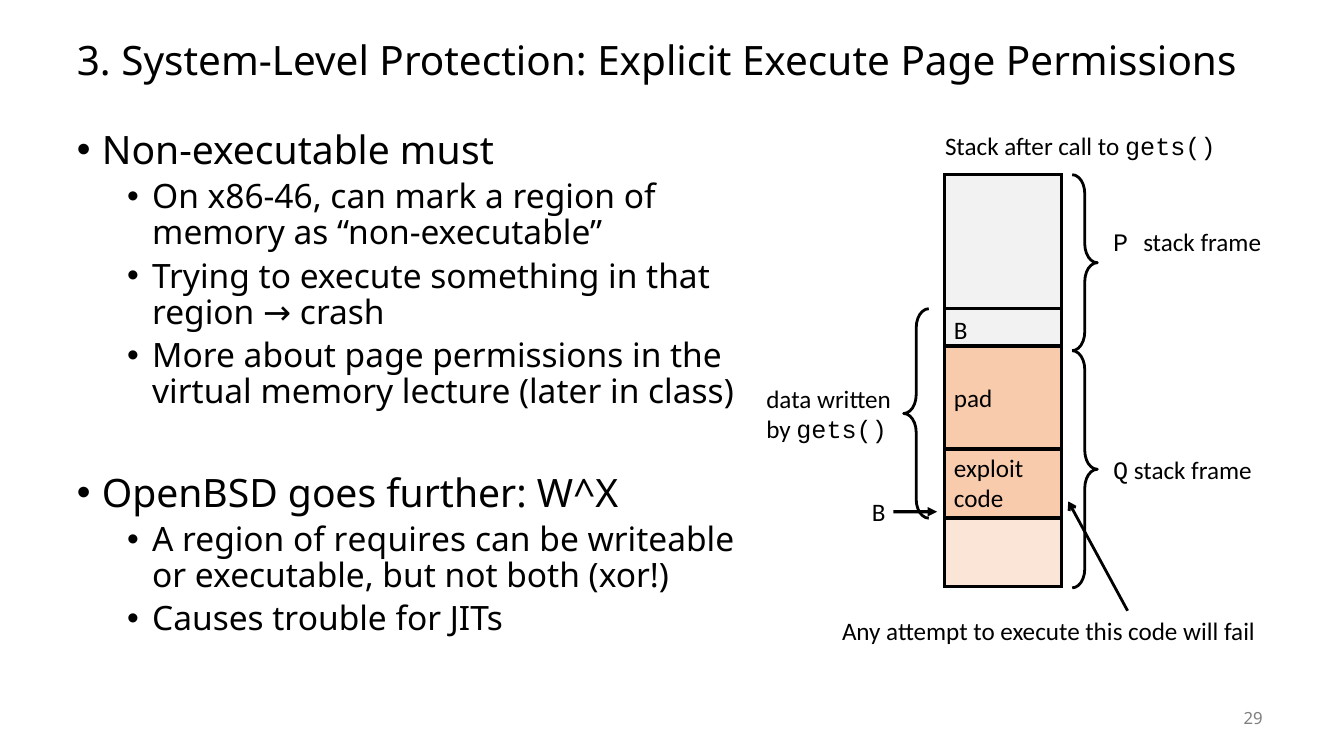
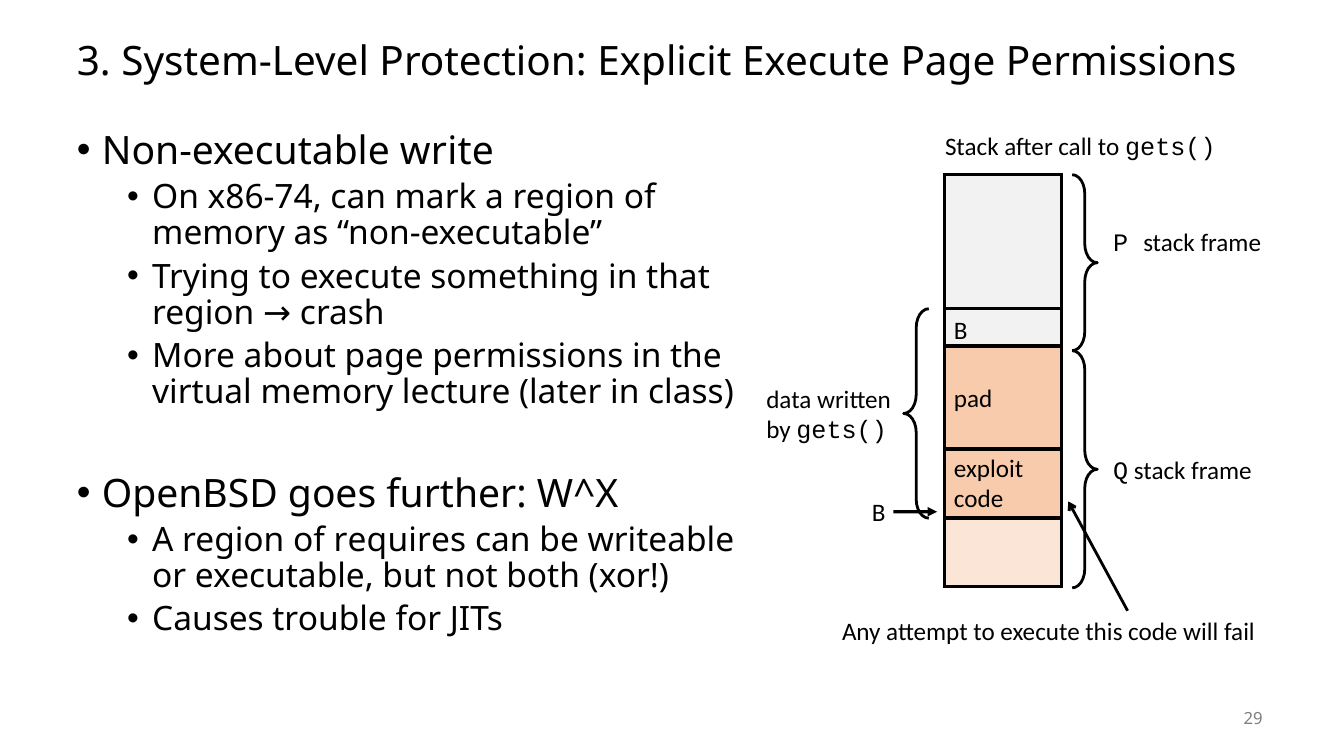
must: must -> write
x86-46: x86-46 -> x86-74
